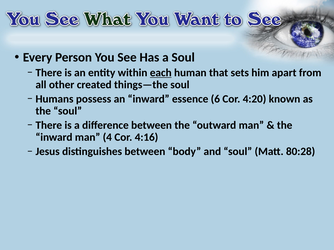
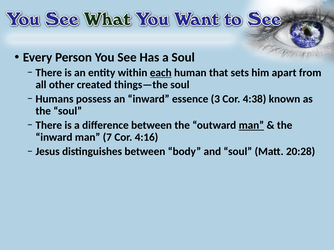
6: 6 -> 3
4:20: 4:20 -> 4:38
man at (251, 126) underline: none -> present
4: 4 -> 7
80:28: 80:28 -> 20:28
